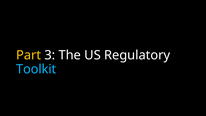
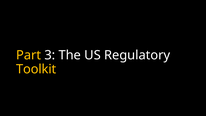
Toolkit colour: light blue -> yellow
